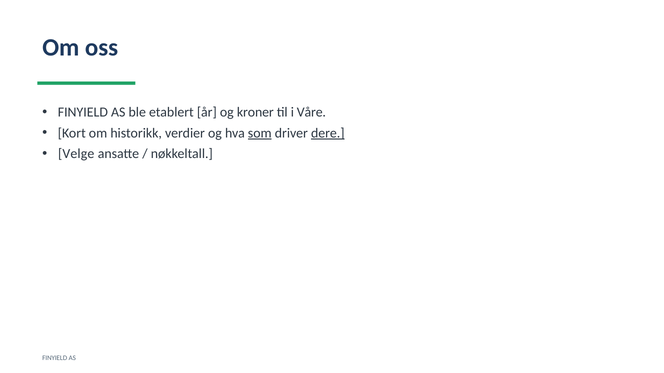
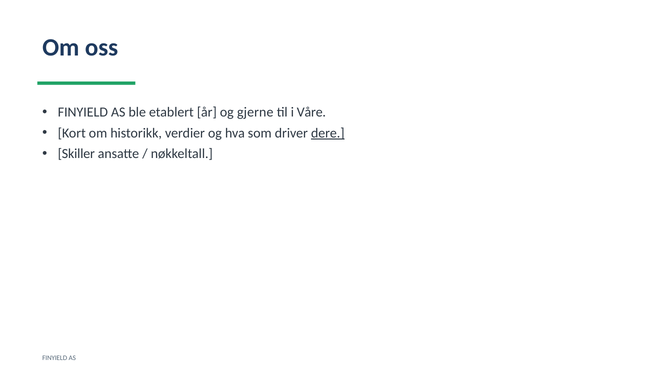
kroner: kroner -> gjerne
som underline: present -> none
Velge: Velge -> Skiller
